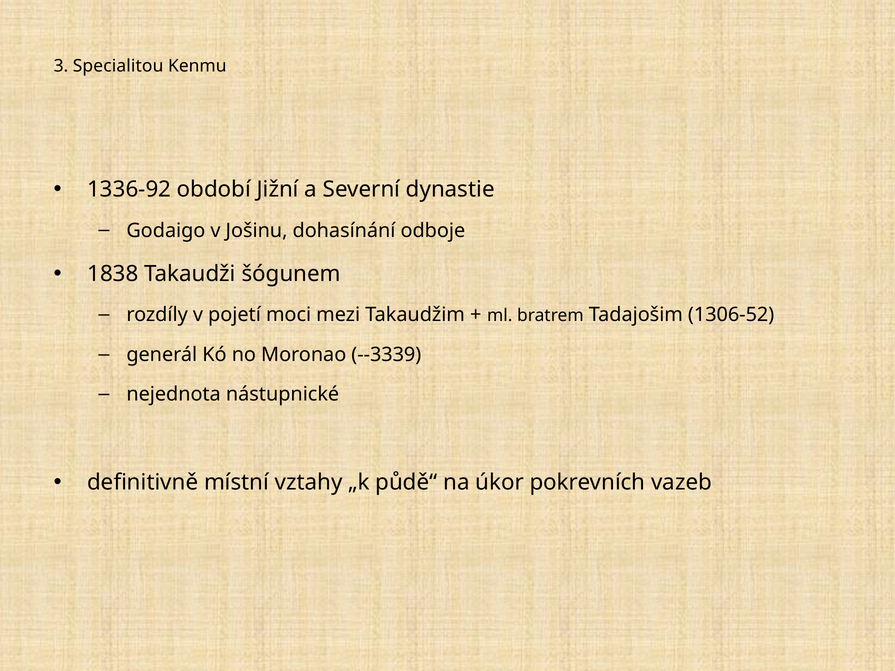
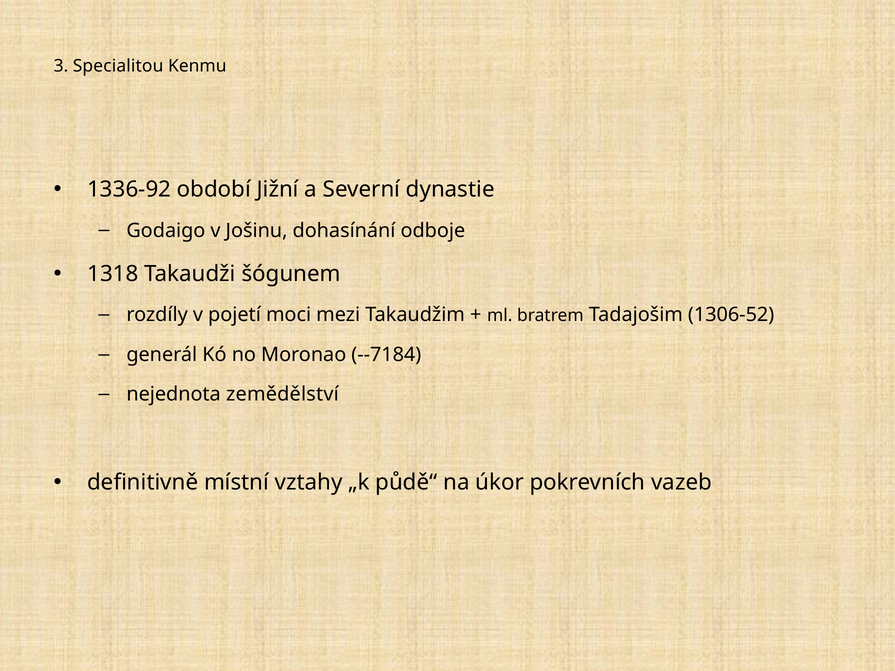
1838: 1838 -> 1318
--3339: --3339 -> --7184
nástupnické: nástupnické -> zemědělství
